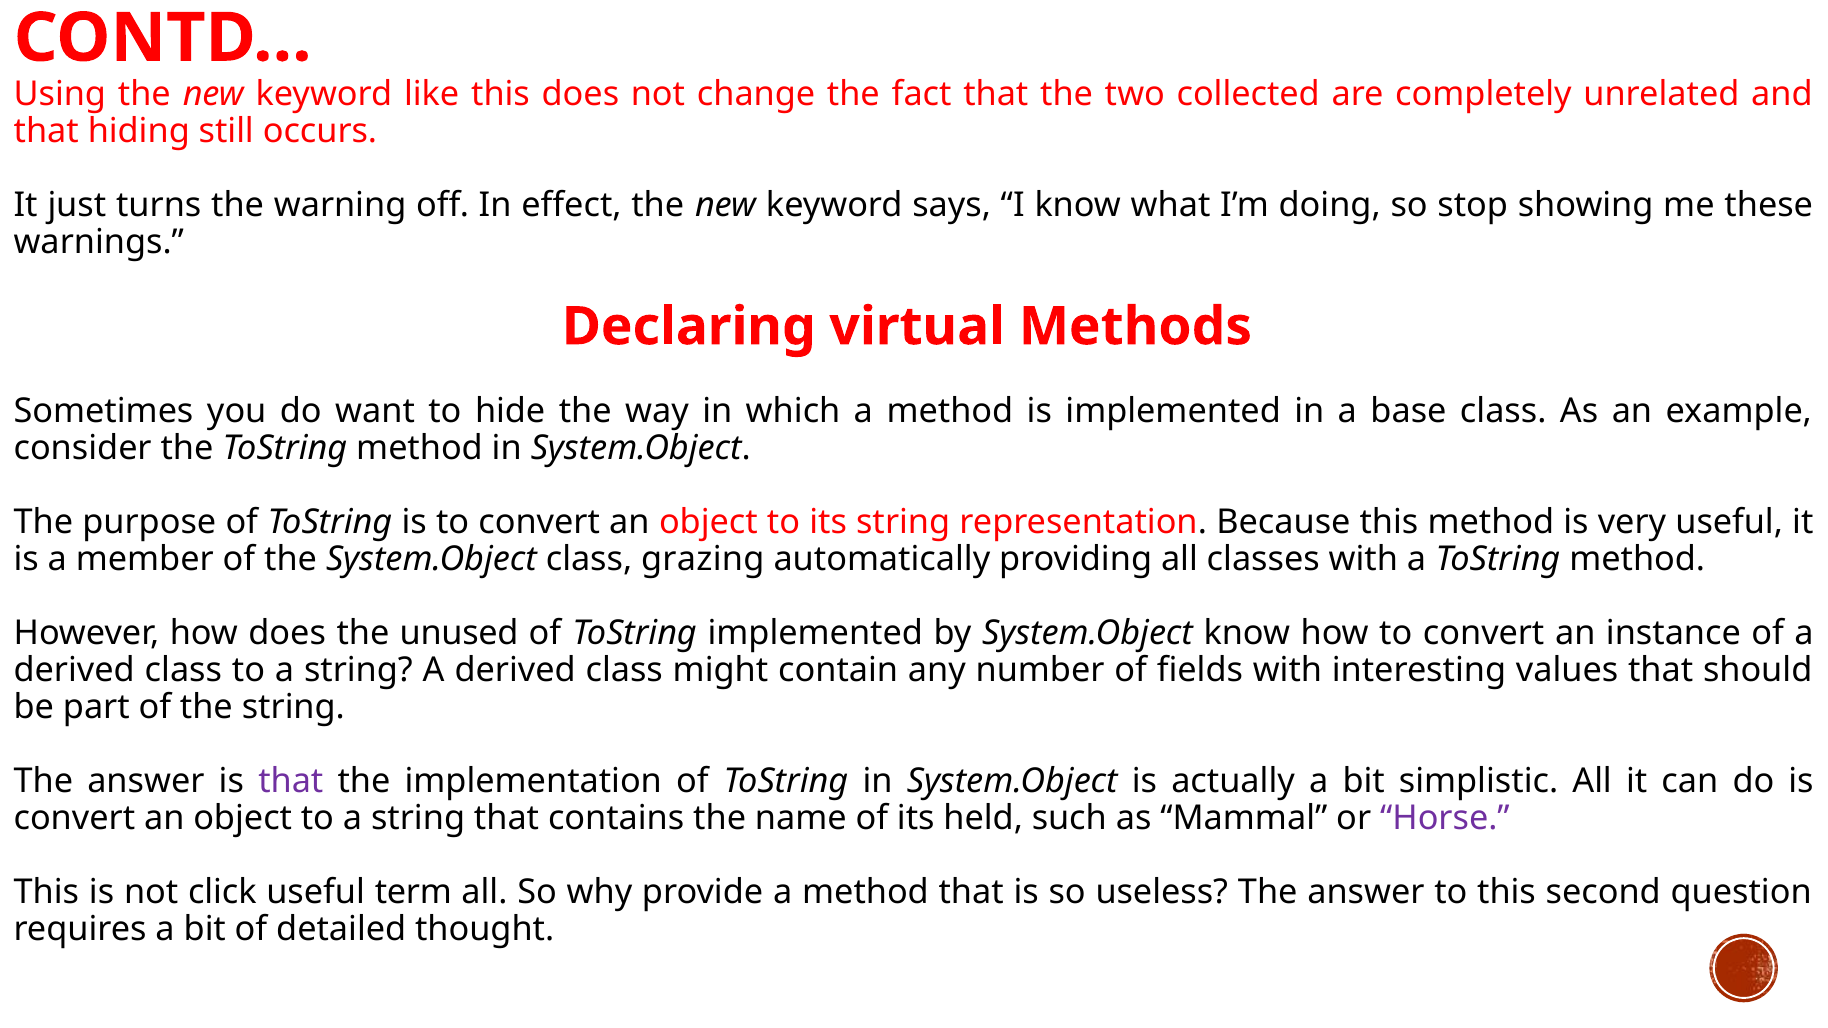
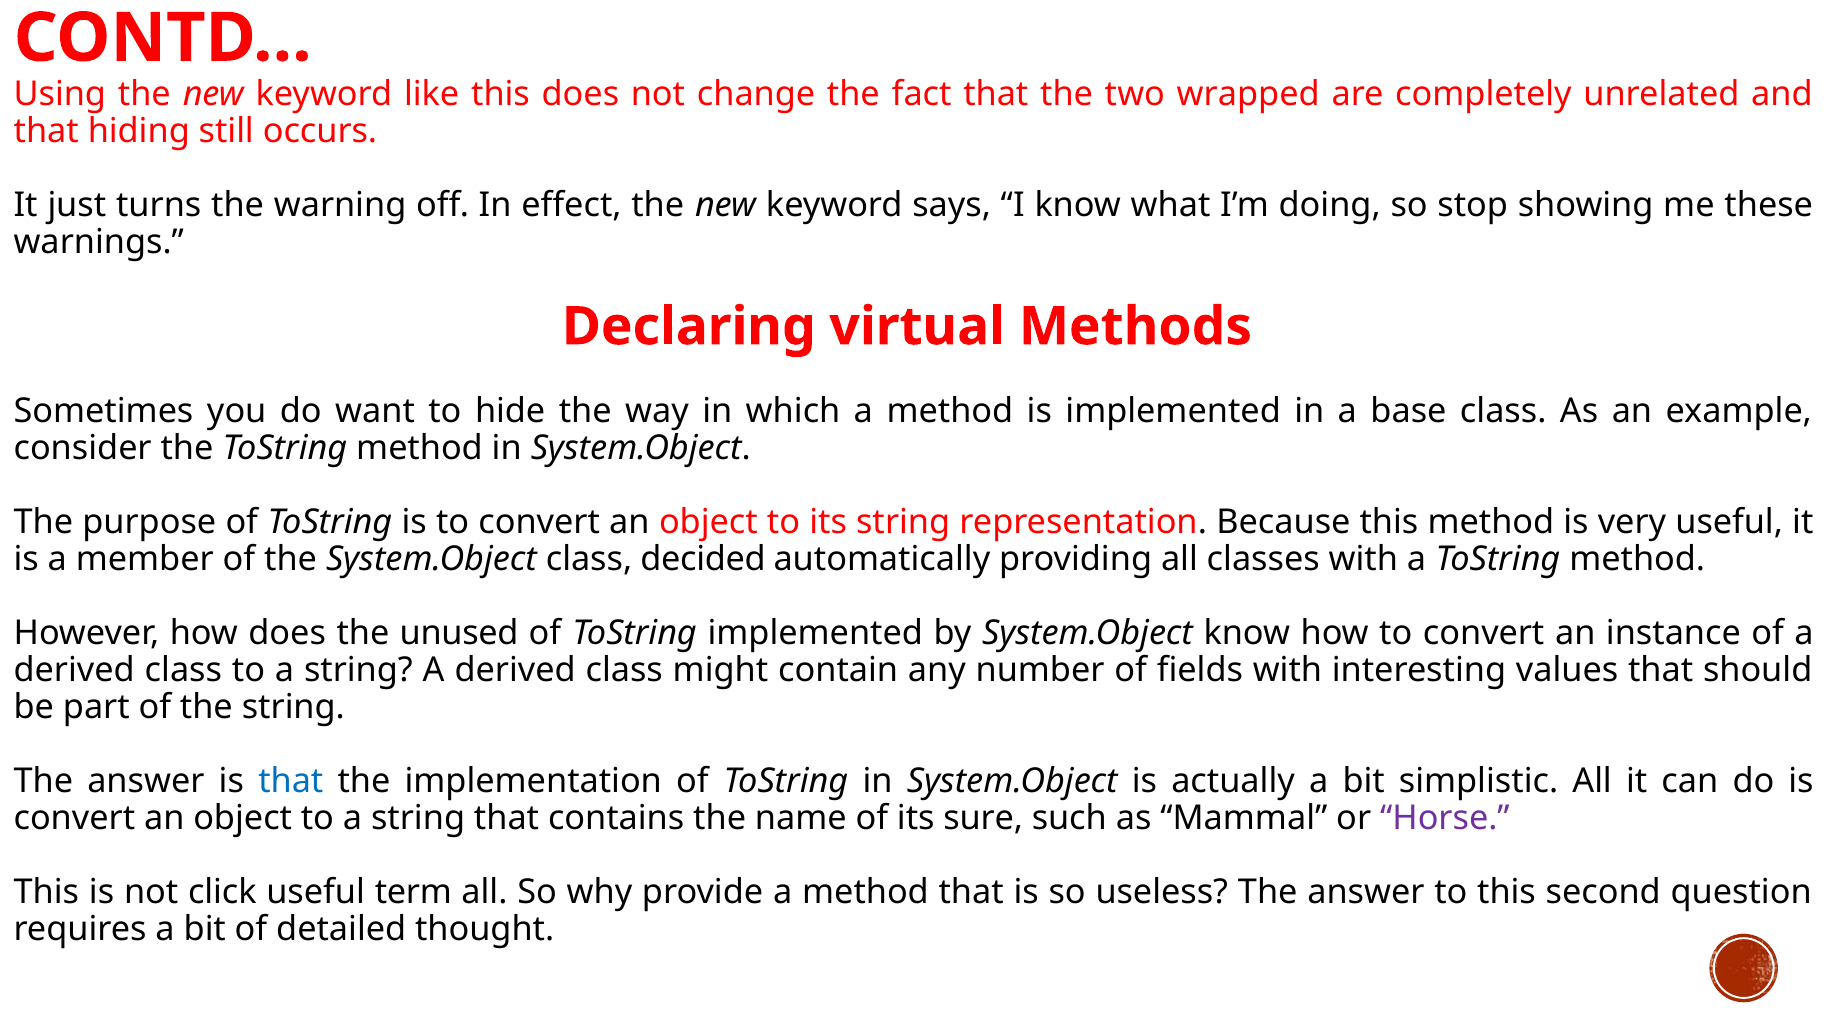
collected: collected -> wrapped
grazing: grazing -> decided
that at (291, 781) colour: purple -> blue
held: held -> sure
